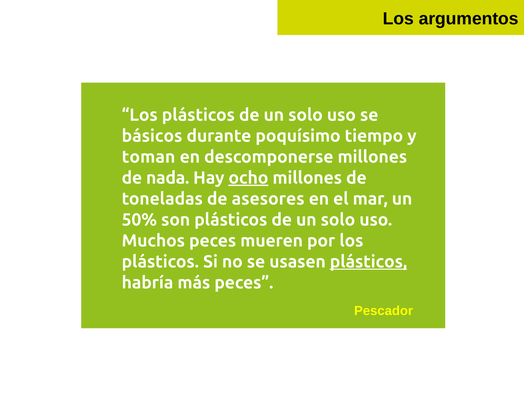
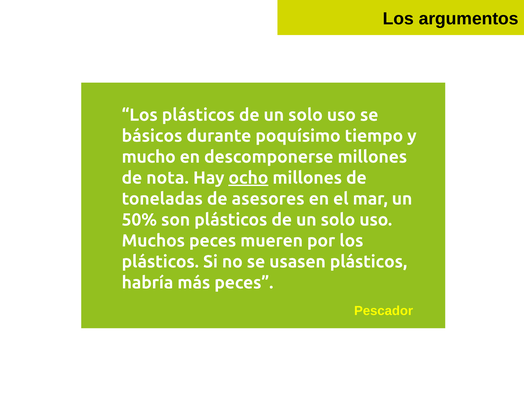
toman: toman -> mucho
nada: nada -> nota
plásticos at (369, 262) underline: present -> none
